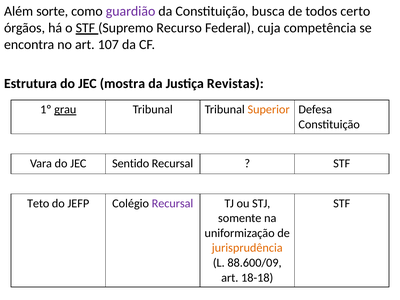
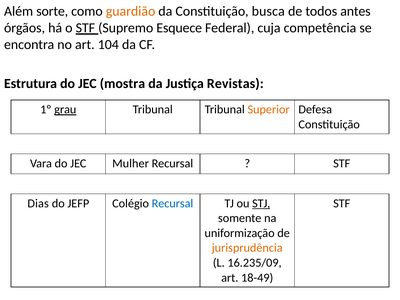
guardião colour: purple -> orange
certo: certo -> antes
Recurso: Recurso -> Esquece
107: 107 -> 104
Sentido: Sentido -> Mulher
Teto: Teto -> Dias
Recursal at (172, 203) colour: purple -> blue
STJ underline: none -> present
88.600/09: 88.600/09 -> 16.235/09
18-18: 18-18 -> 18-49
